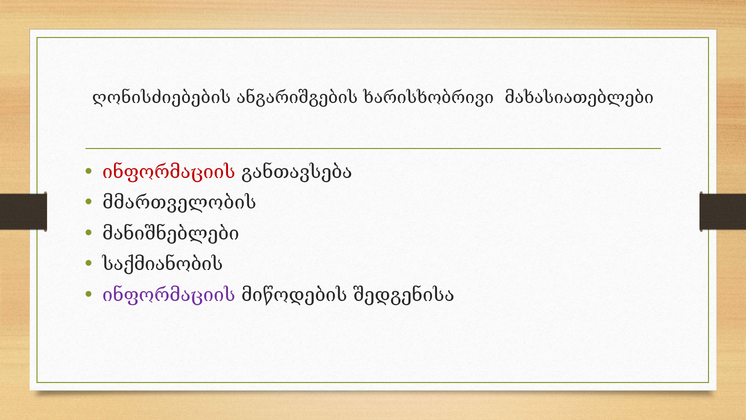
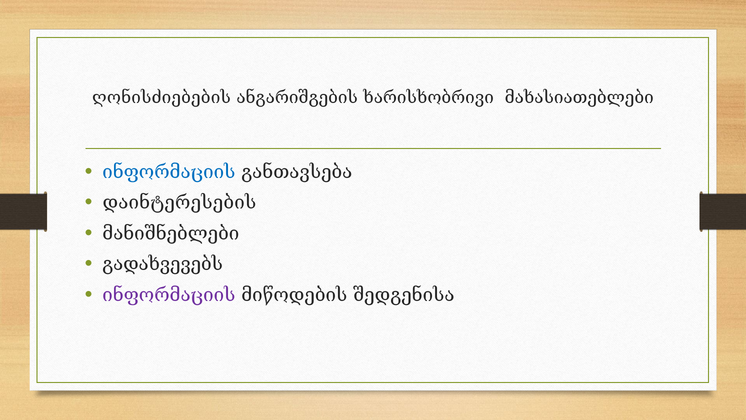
ინფორმაციის at (169, 172) colour: red -> blue
მმართველობის: მმართველობის -> დაინტერესების
საქმიანობის: საქმიანობის -> გადახვევებს
